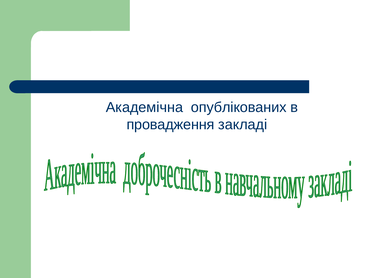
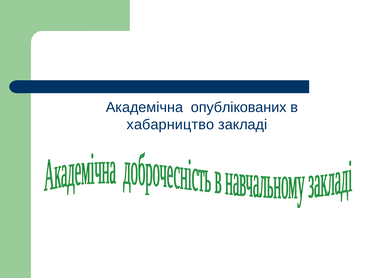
провадження: провадження -> хабарництво
